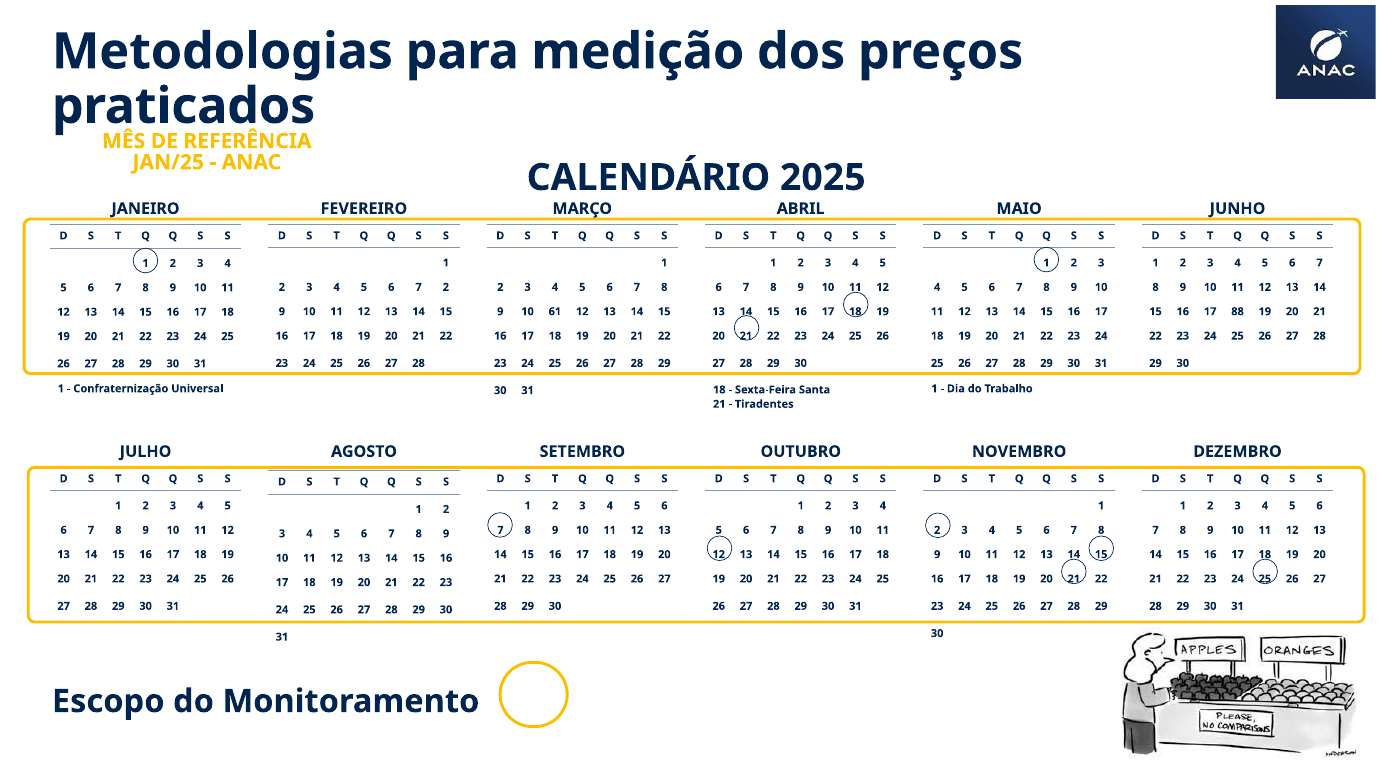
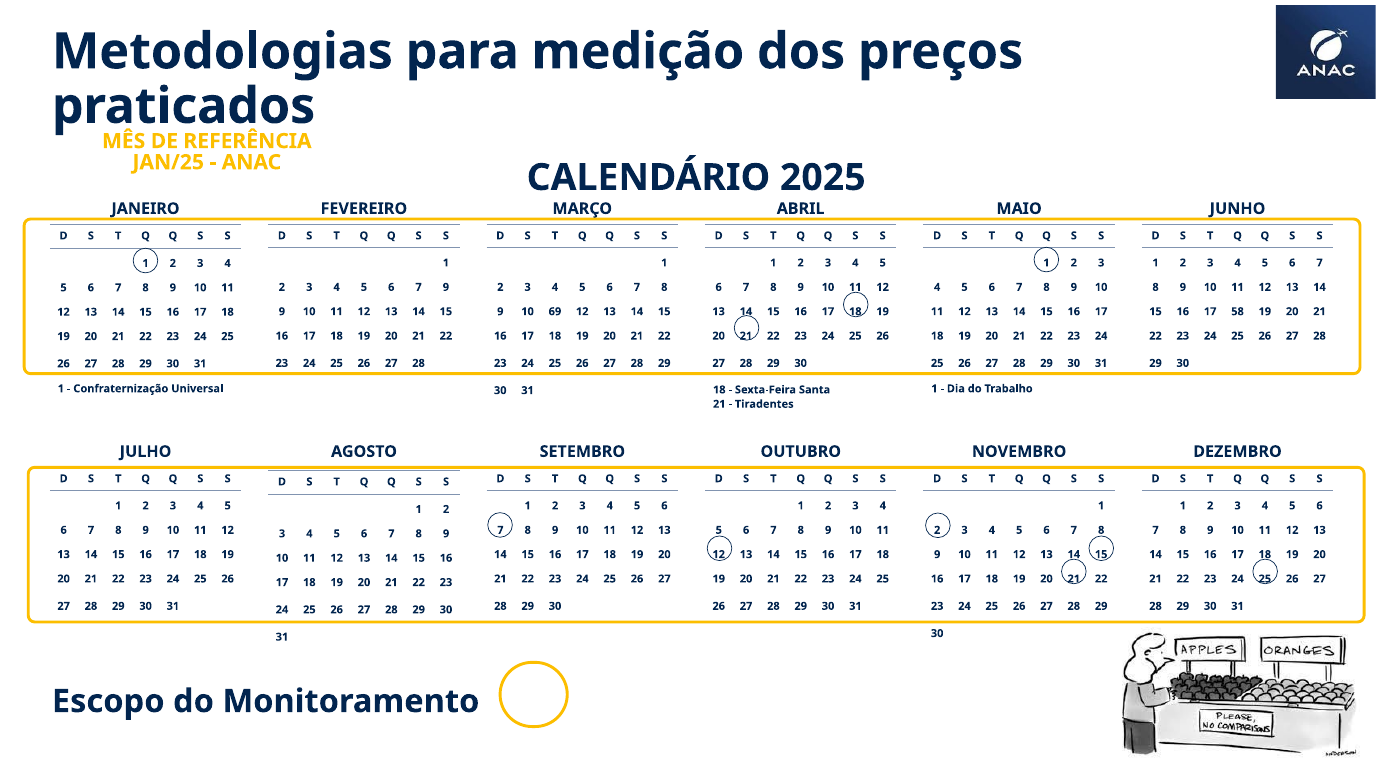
7 2: 2 -> 9
61: 61 -> 69
88: 88 -> 58
